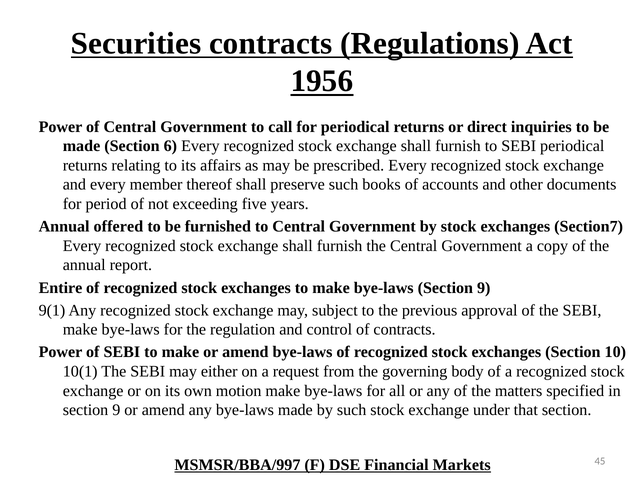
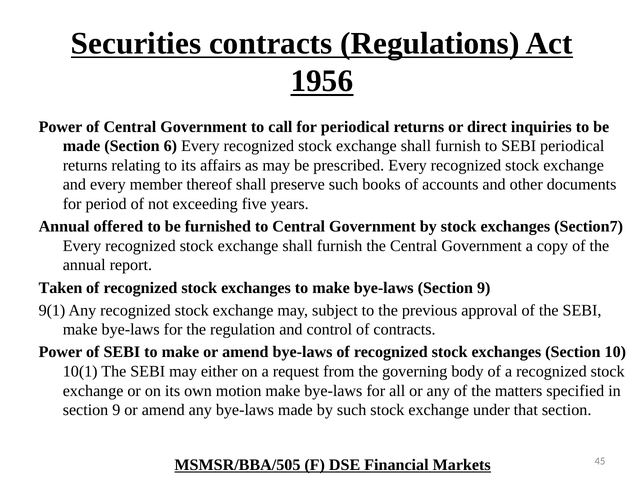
Entire: Entire -> Taken
MSMSR/BBA/997: MSMSR/BBA/997 -> MSMSR/BBA/505
